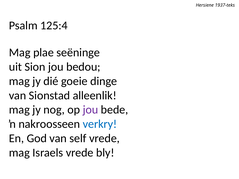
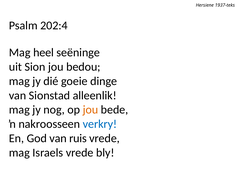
125:4: 125:4 -> 202:4
plae: plae -> heel
jou at (90, 110) colour: purple -> orange
self: self -> ruis
